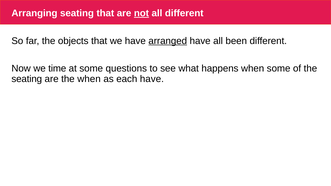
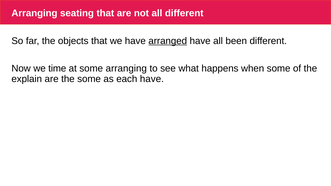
not underline: present -> none
some questions: questions -> arranging
seating at (27, 79): seating -> explain
the when: when -> some
